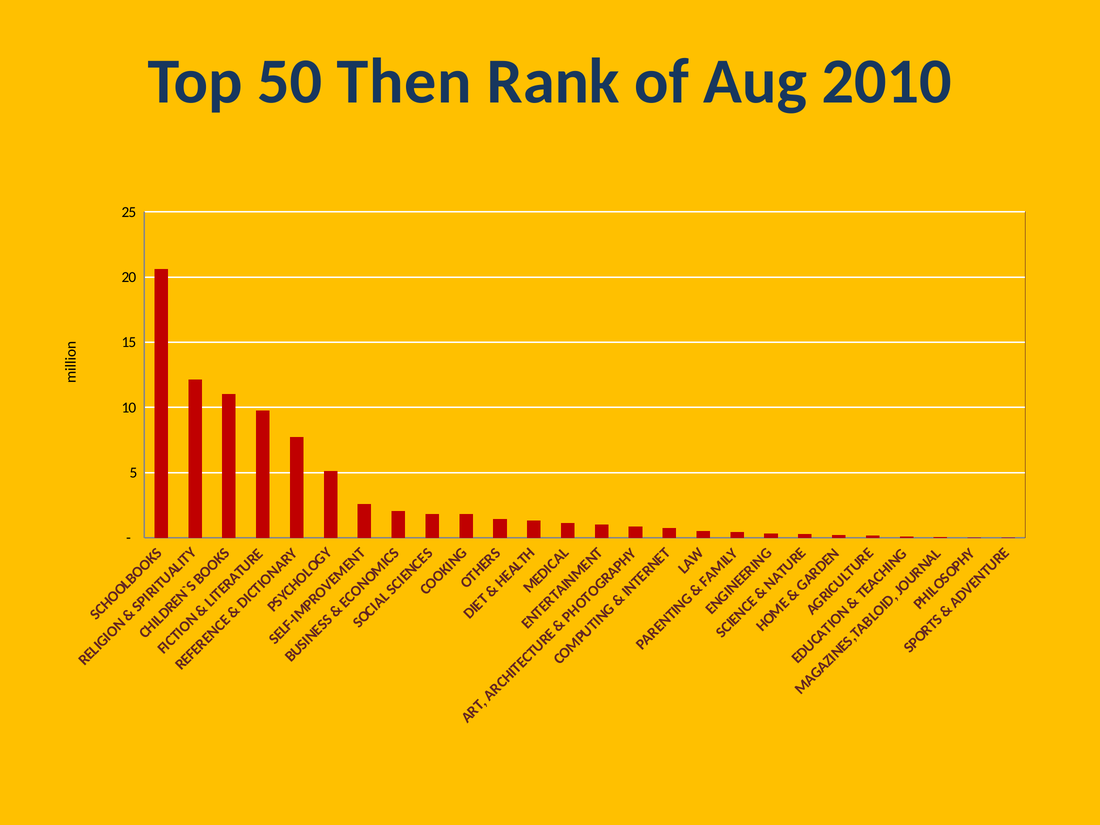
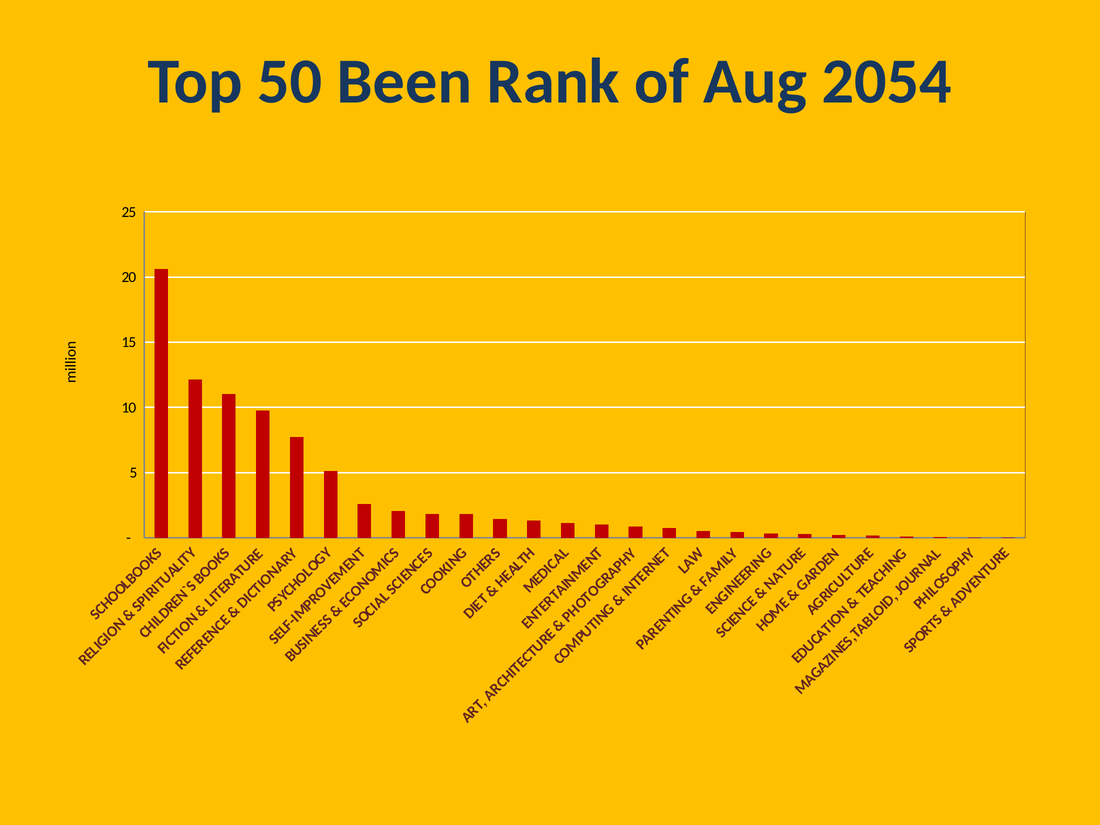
Then: Then -> Been
2010: 2010 -> 2054
